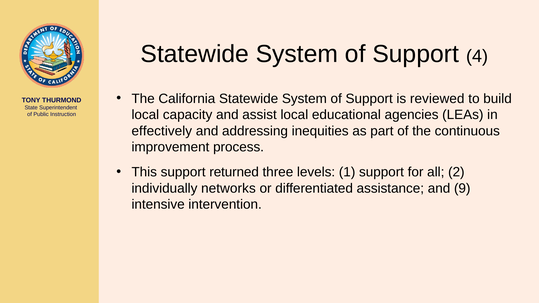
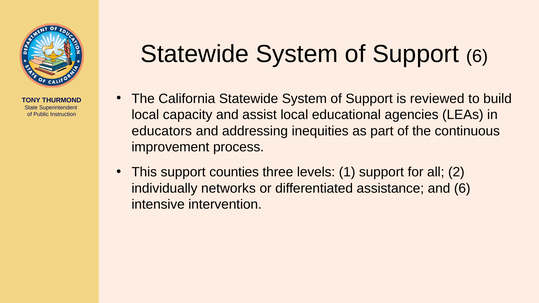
Support 4: 4 -> 6
effectively: effectively -> educators
returned: returned -> counties
and 9: 9 -> 6
